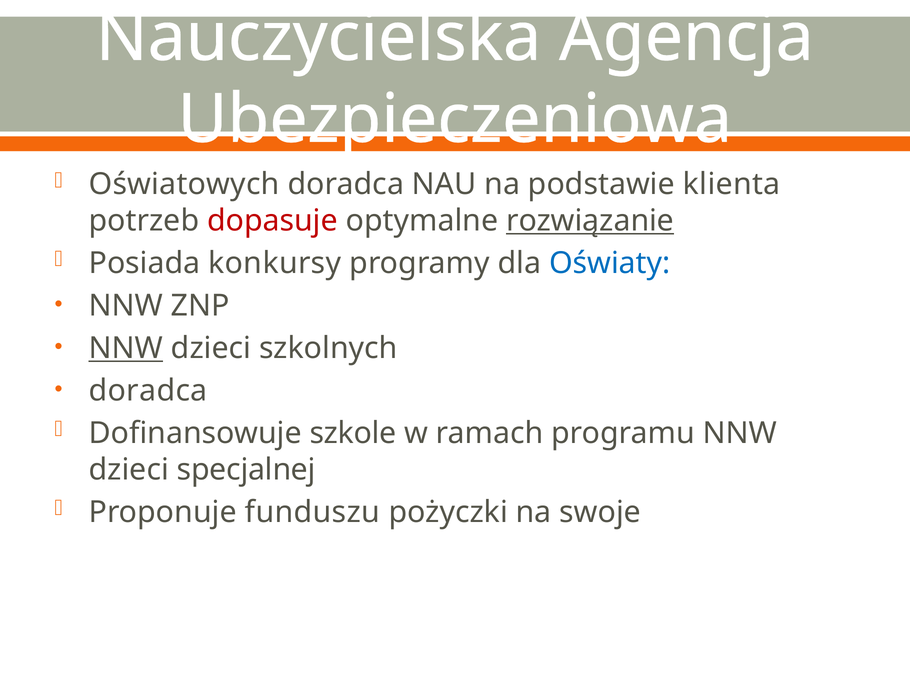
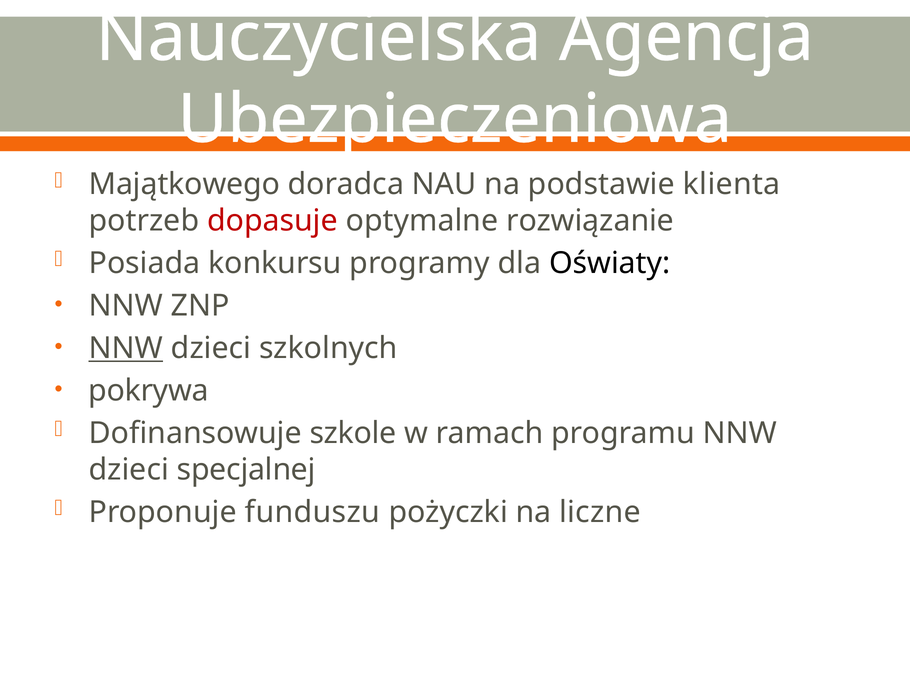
Oświatowych: Oświatowych -> Majątkowego
rozwiązanie underline: present -> none
konkursy: konkursy -> konkursu
Oświaty colour: blue -> black
doradca at (148, 390): doradca -> pokrywa
swoje: swoje -> liczne
